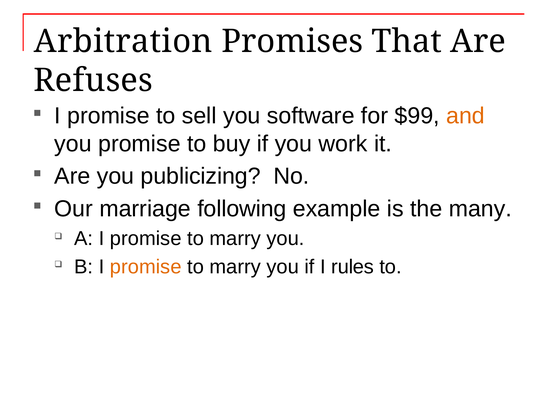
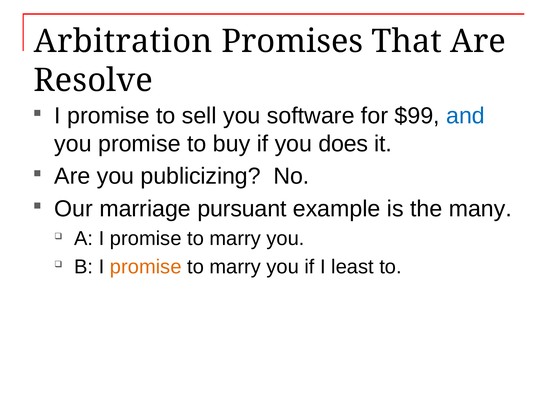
Refuses: Refuses -> Resolve
and colour: orange -> blue
work: work -> does
following: following -> pursuant
rules: rules -> least
